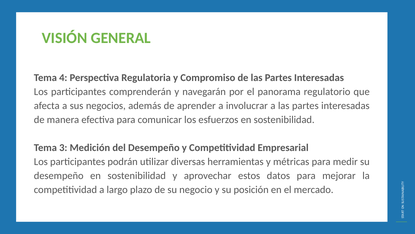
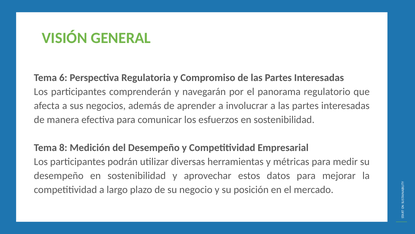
4: 4 -> 6
3: 3 -> 8
